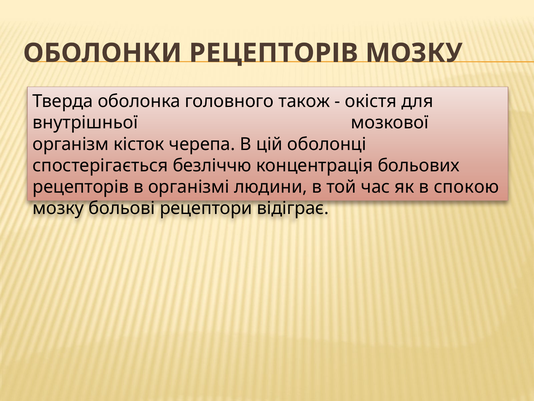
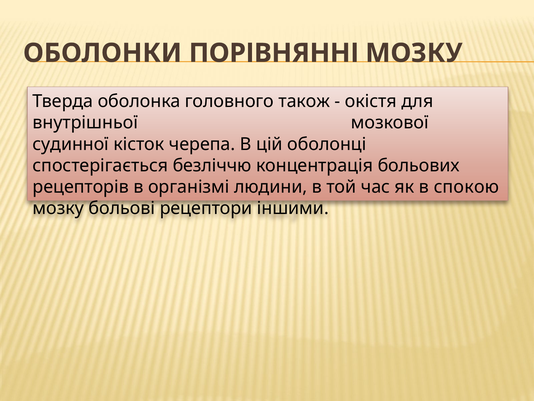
ОБОЛОНКИ РЕЦЕПТОРІВ: РЕЦЕПТОРІВ -> ПОРІВНЯННІ
організм: організм -> судинної
відіграє: відіграє -> іншими
